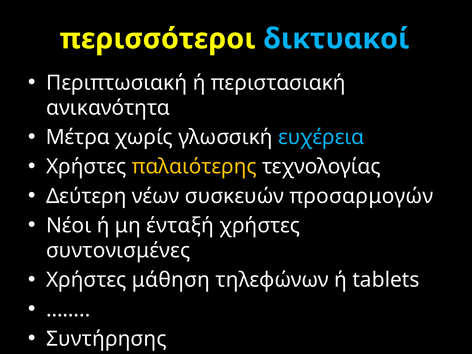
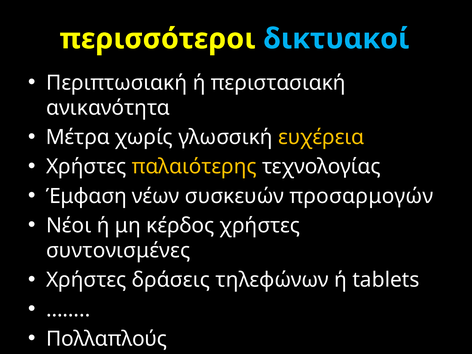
ευχέρεια colour: light blue -> yellow
Δεύτερη: Δεύτερη -> Έμφαση
ένταξή: ένταξή -> κέρδος
μάθηση: μάθηση -> δράσεις
Συντήρησης: Συντήρησης -> Πολλαπλούς
